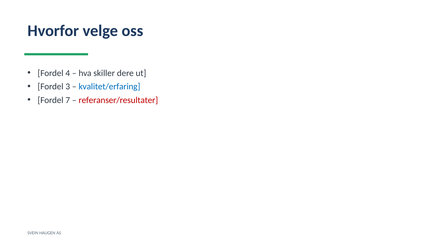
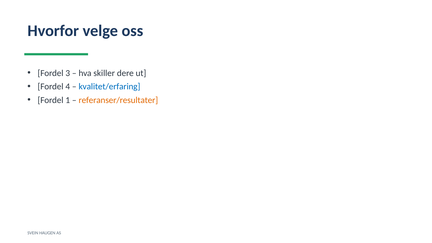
4: 4 -> 3
3: 3 -> 4
7: 7 -> 1
referanser/resultater colour: red -> orange
